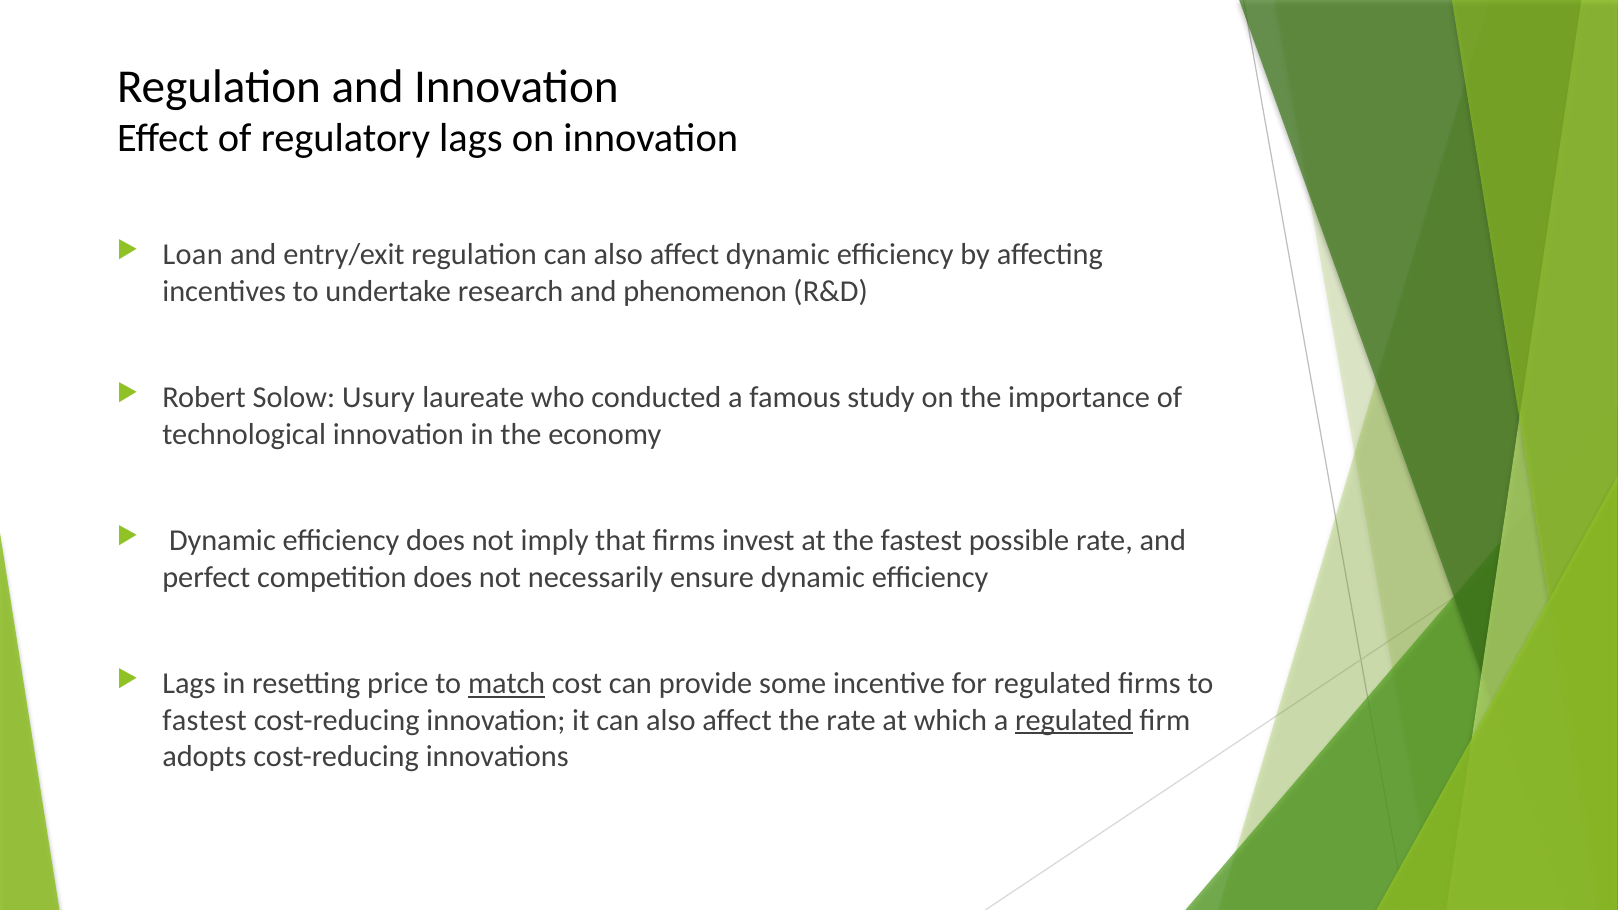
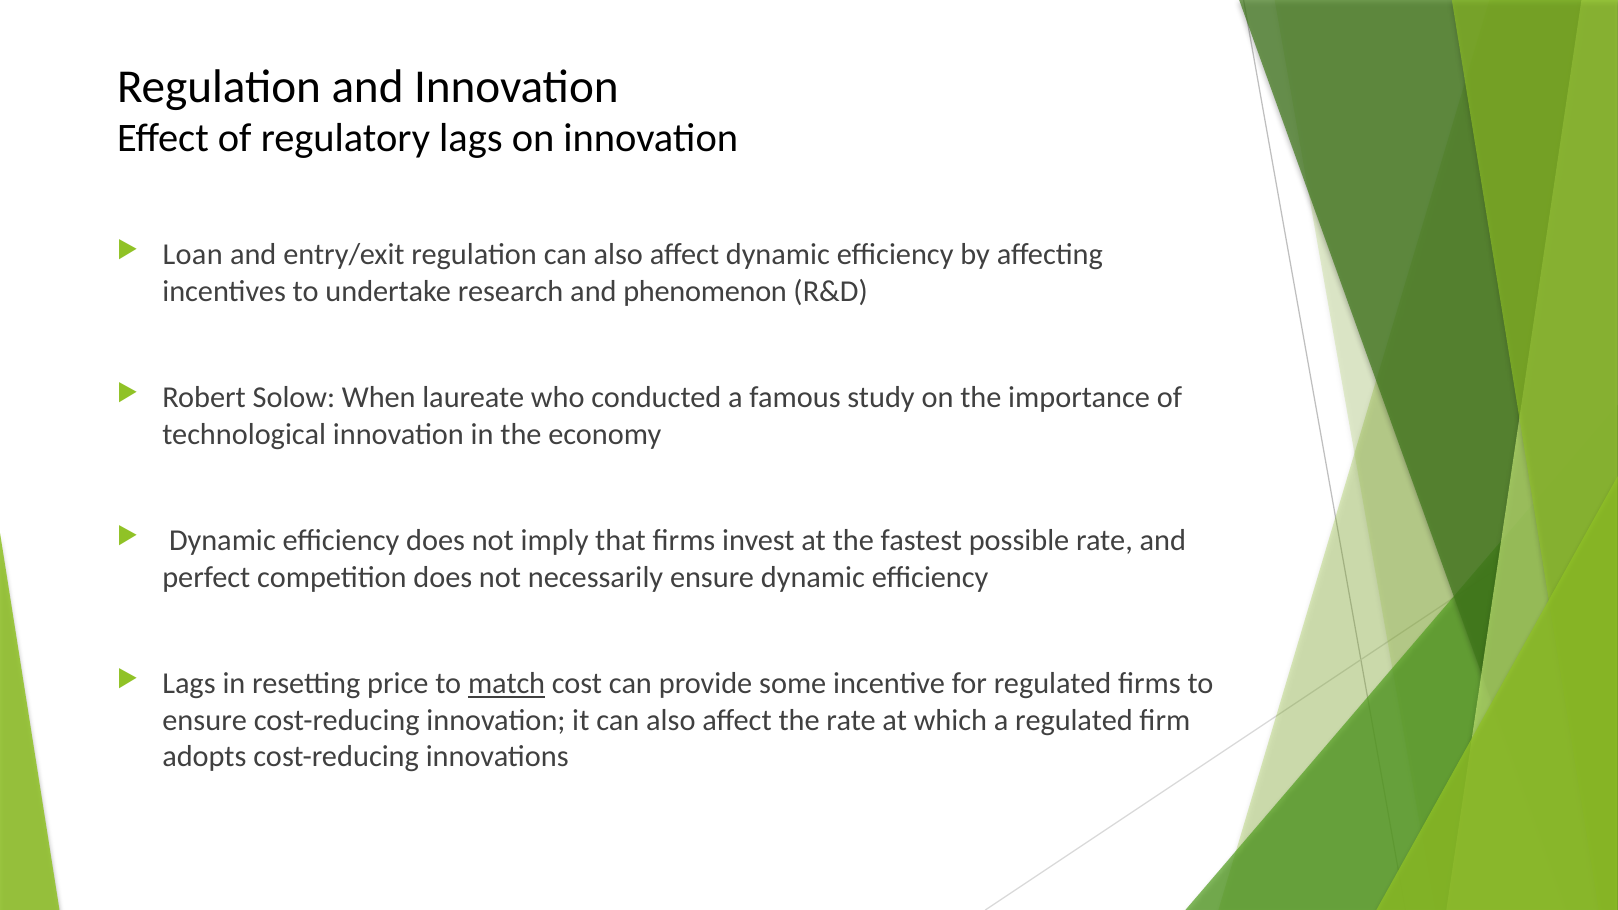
Usury: Usury -> When
fastest at (205, 720): fastest -> ensure
regulated at (1074, 720) underline: present -> none
